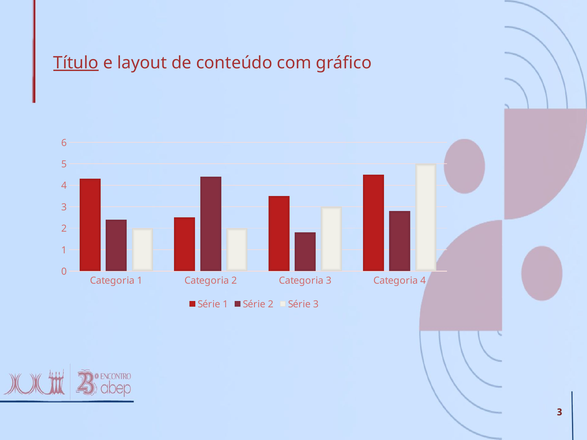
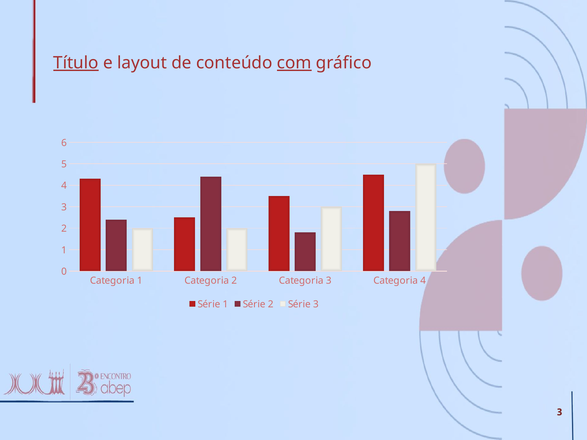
com underline: none -> present
